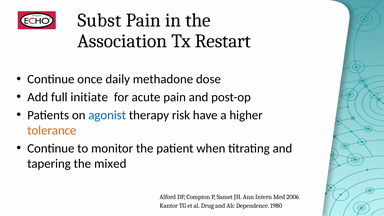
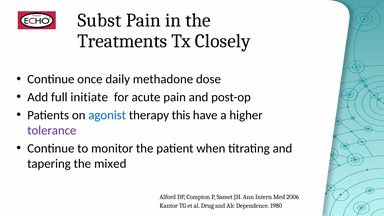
Association: Association -> Treatments
Restart: Restart -> Closely
risk: risk -> this
tolerance colour: orange -> purple
